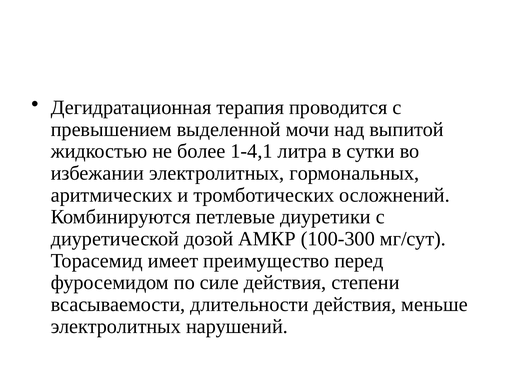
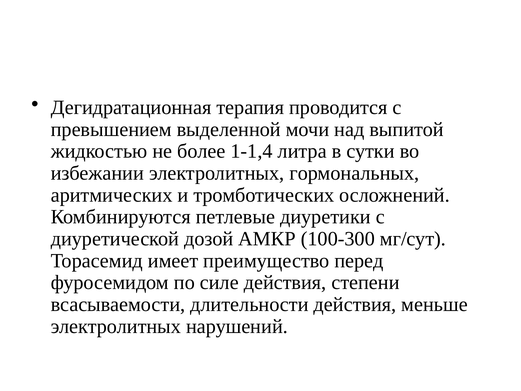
1-4,1: 1-4,1 -> 1-1,4
